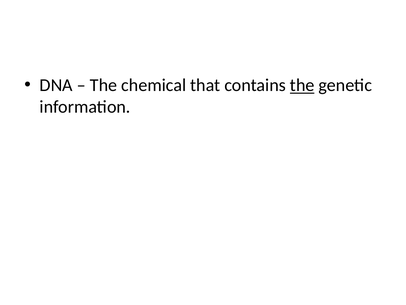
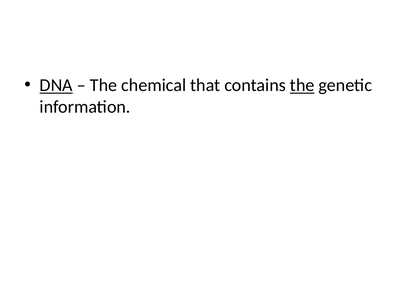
DNA underline: none -> present
